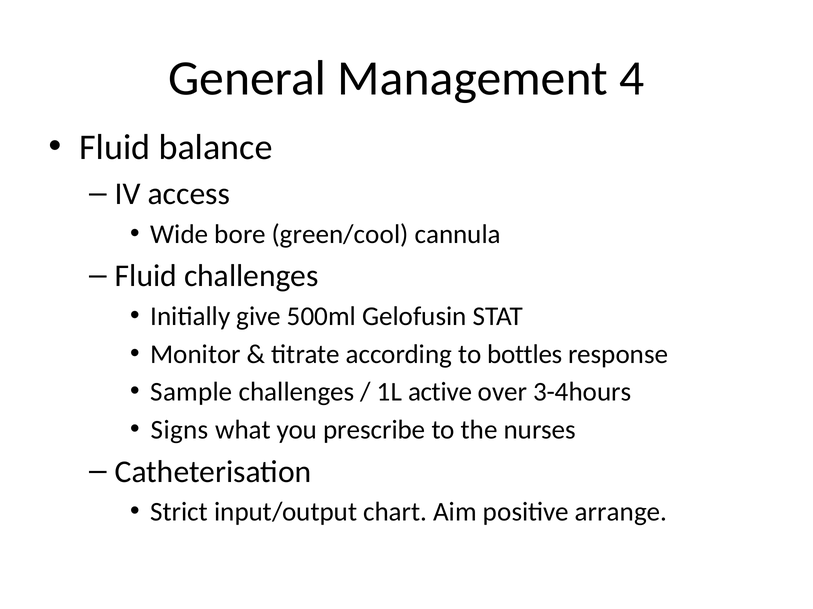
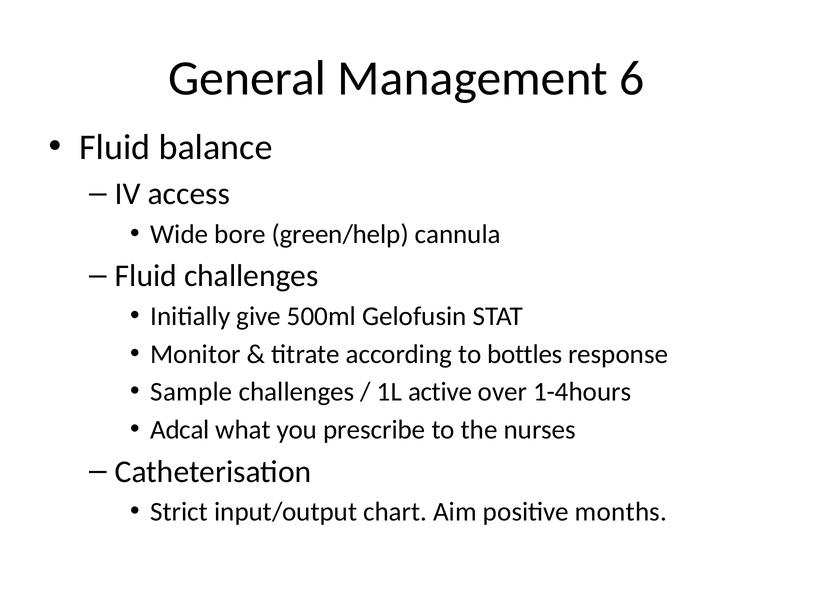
4: 4 -> 6
green/cool: green/cool -> green/help
3-4hours: 3-4hours -> 1-4hours
Signs: Signs -> Adcal
arrange: arrange -> months
